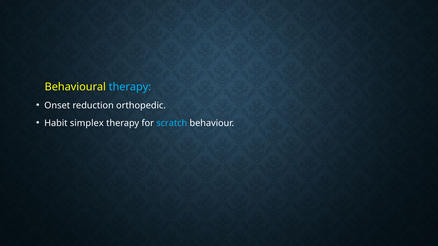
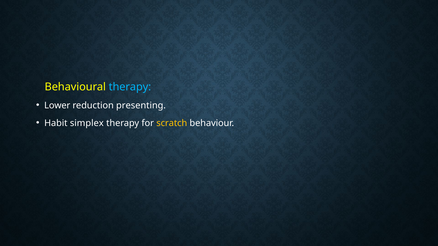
Onset: Onset -> Lower
orthopedic: orthopedic -> presenting
scratch colour: light blue -> yellow
